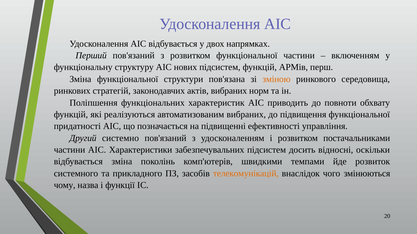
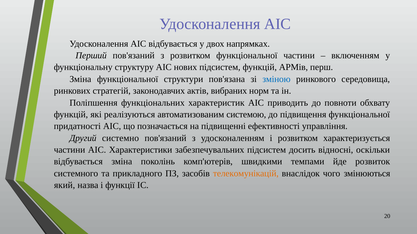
зміною colour: orange -> blue
автоматизованим вибраних: вибраних -> системою
постачальниками: постачальниками -> характеризується
чому: чому -> який
